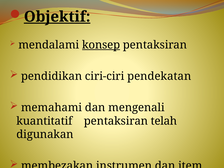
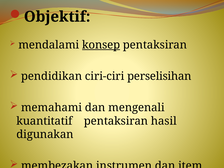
Objektif underline: present -> none
pendekatan: pendekatan -> perselisihan
telah: telah -> hasil
